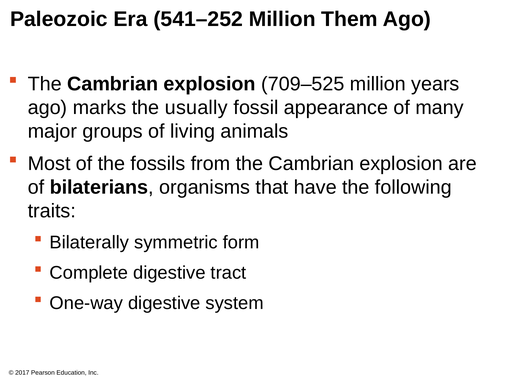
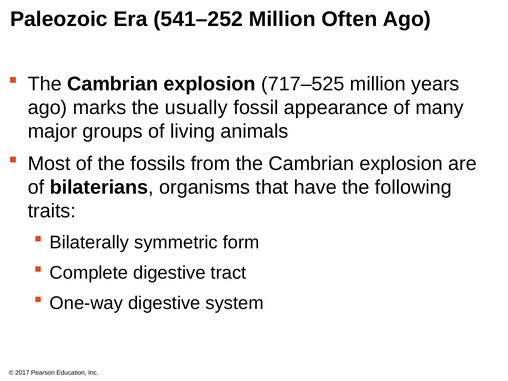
Them: Them -> Often
709–525: 709–525 -> 717–525
